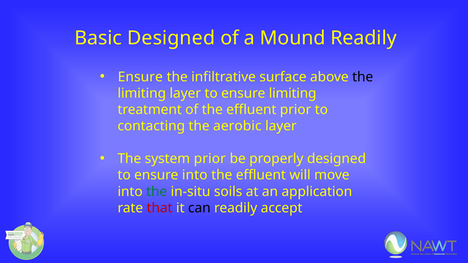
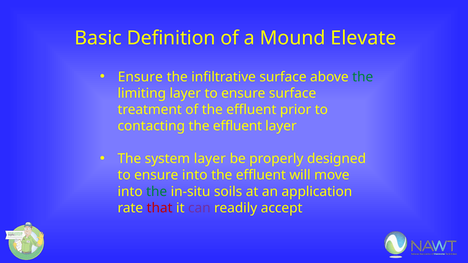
Basic Designed: Designed -> Definition
Mound Readily: Readily -> Elevate
the at (363, 77) colour: black -> green
ensure limiting: limiting -> surface
contacting the aerobic: aerobic -> effluent
system prior: prior -> layer
can colour: black -> purple
